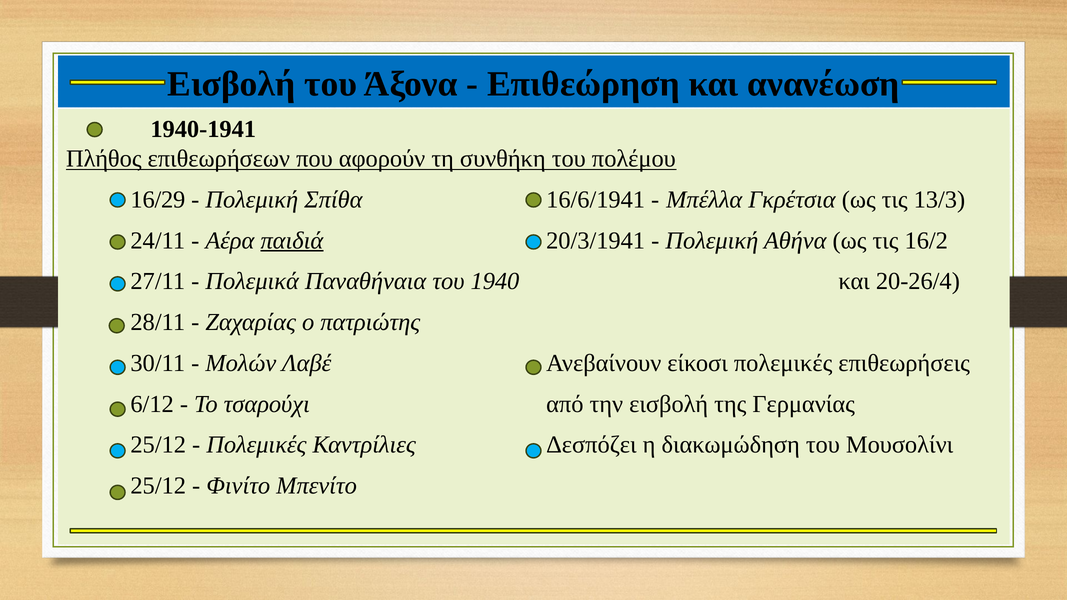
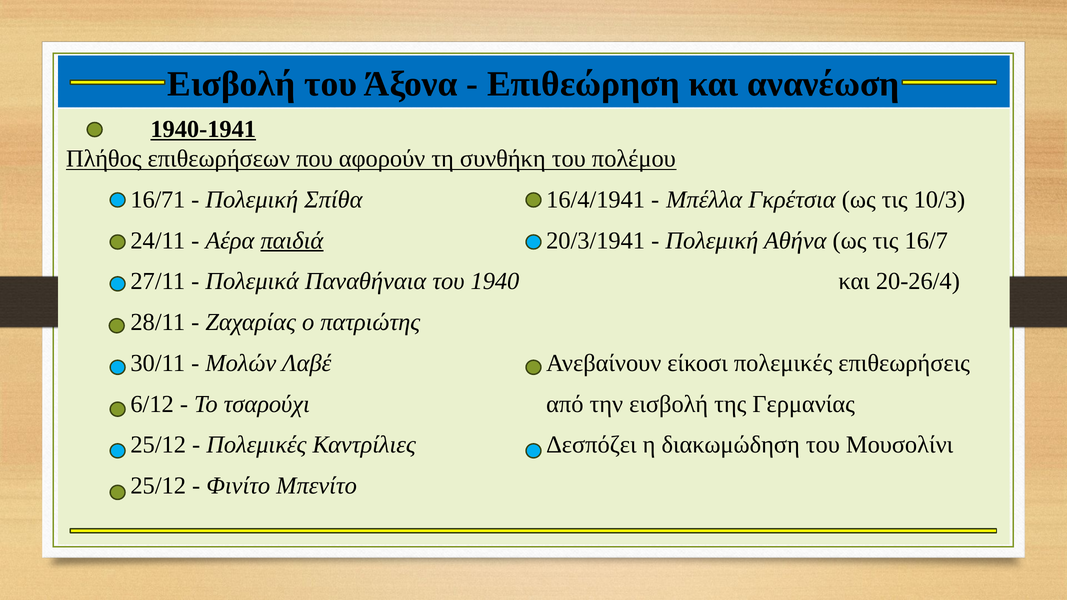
1940-1941 underline: none -> present
16/29: 16/29 -> 16/71
16/6/1941: 16/6/1941 -> 16/4/1941
13/3: 13/3 -> 10/3
16/2: 16/2 -> 16/7
